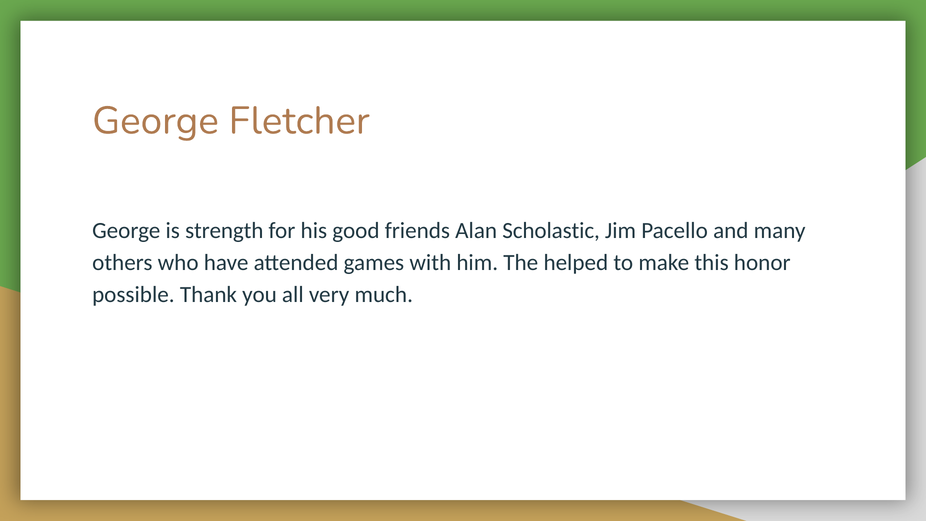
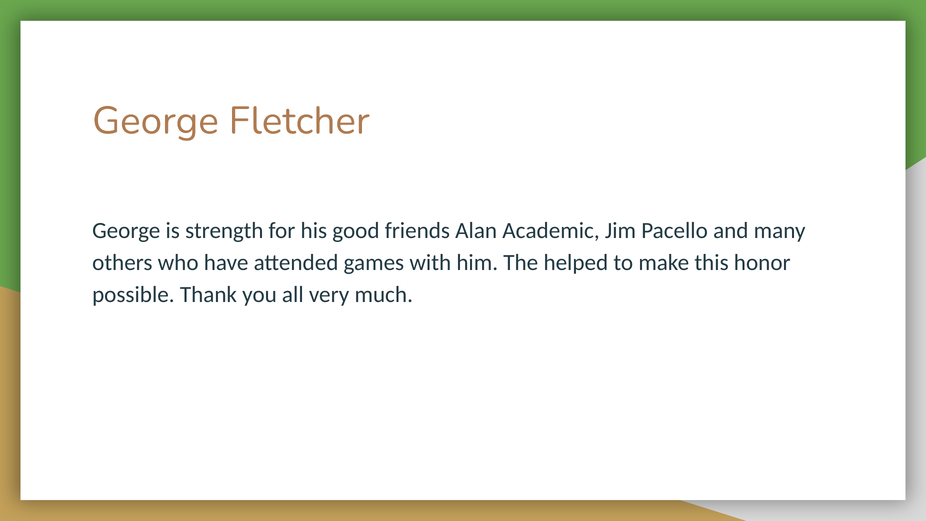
Scholastic: Scholastic -> Academic
